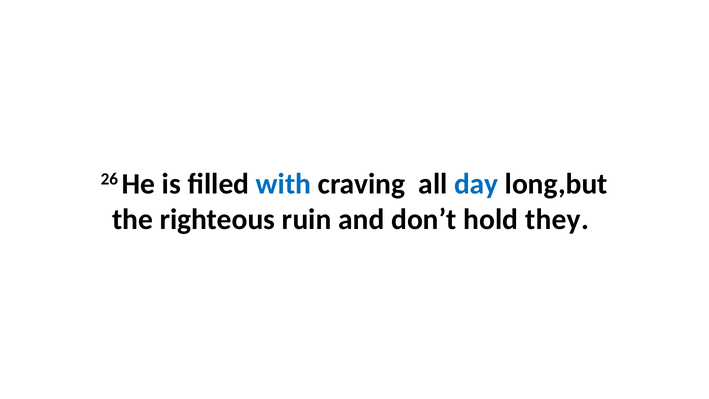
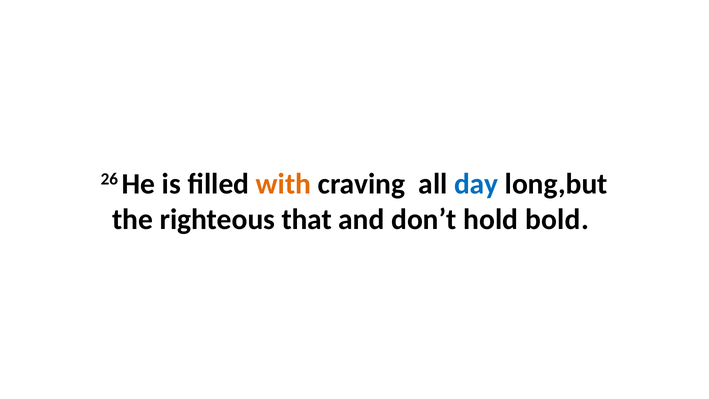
with colour: blue -> orange
ruin: ruin -> that
they: they -> bold
